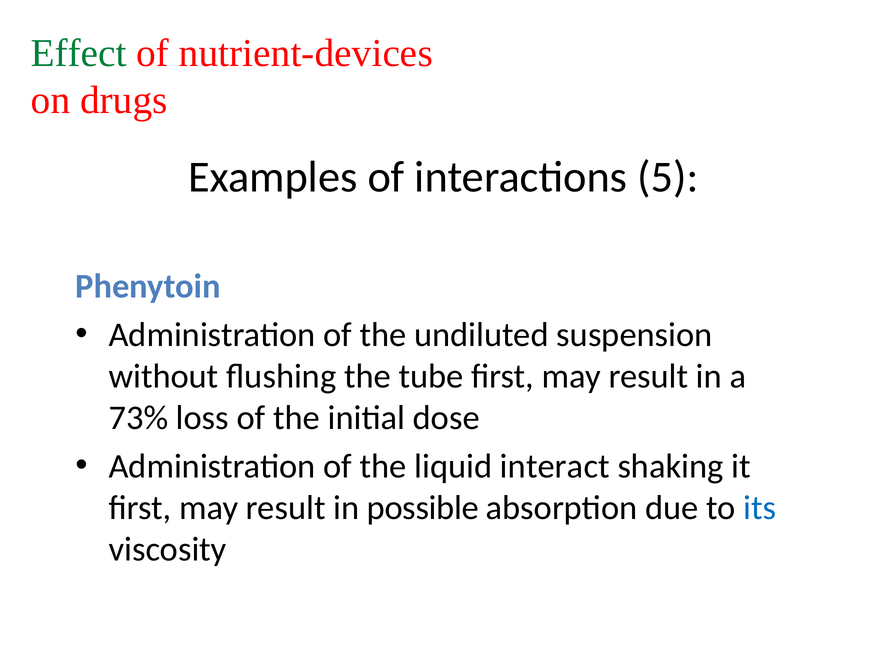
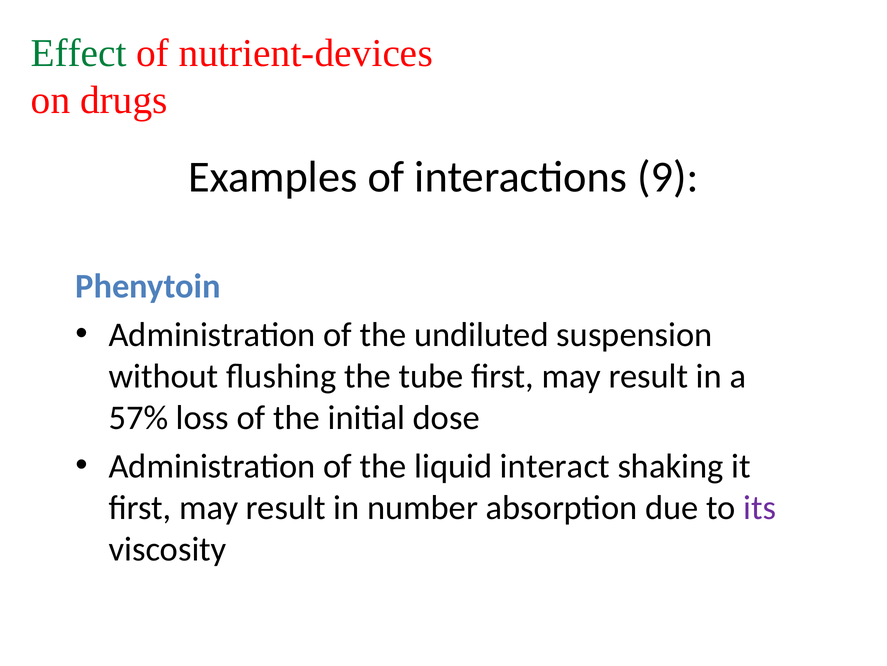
5: 5 -> 9
73%: 73% -> 57%
possible: possible -> number
its colour: blue -> purple
